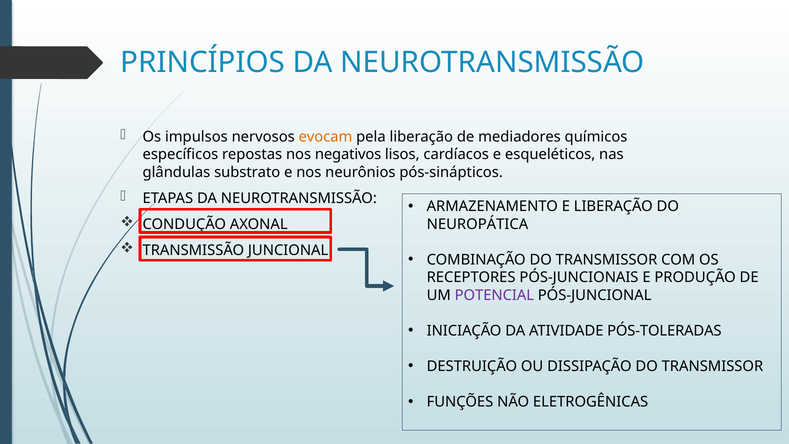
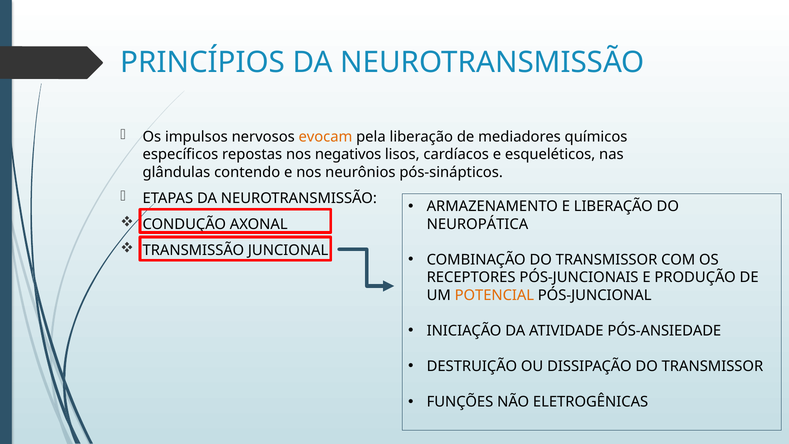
substrato: substrato -> contendo
POTENCIAL colour: purple -> orange
PÓS-TOLERADAS: PÓS-TOLERADAS -> PÓS-ANSIEDADE
